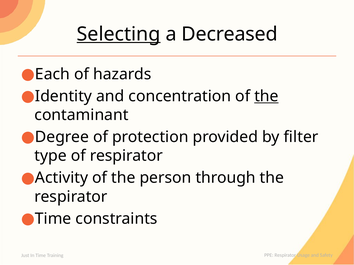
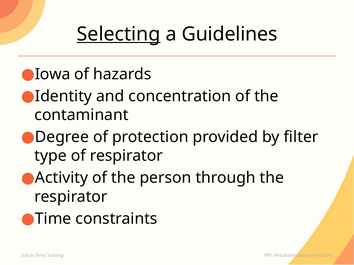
Decreased: Decreased -> Guidelines
Each: Each -> Iowa
the at (266, 96) underline: present -> none
